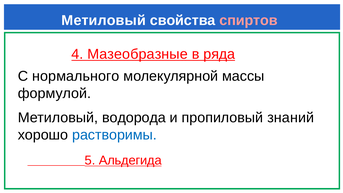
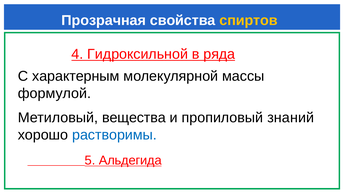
Метиловый at (104, 20): Метиловый -> Прозрачная
спиртов colour: pink -> yellow
Мазеобразные: Мазеобразные -> Гидроксильной
нормального: нормального -> характерным
водорода: водорода -> вещества
